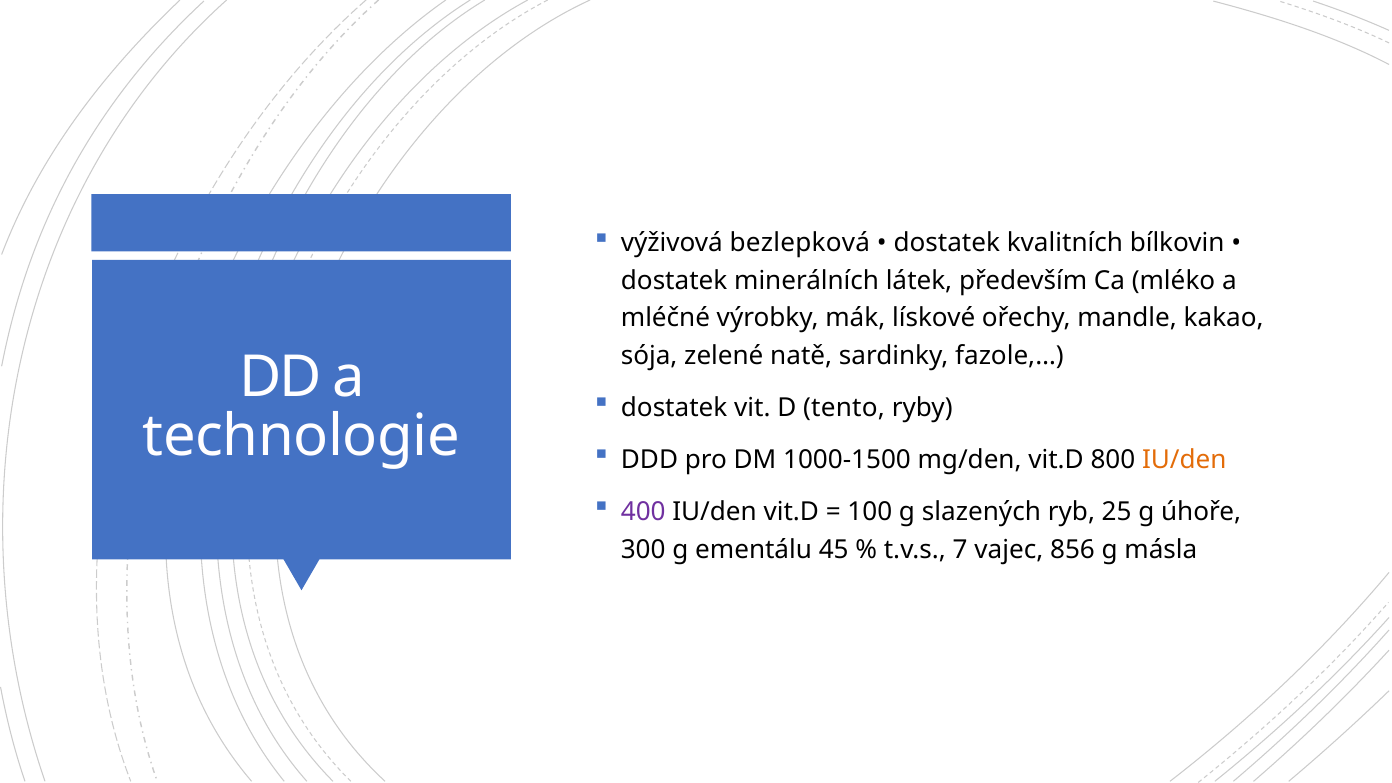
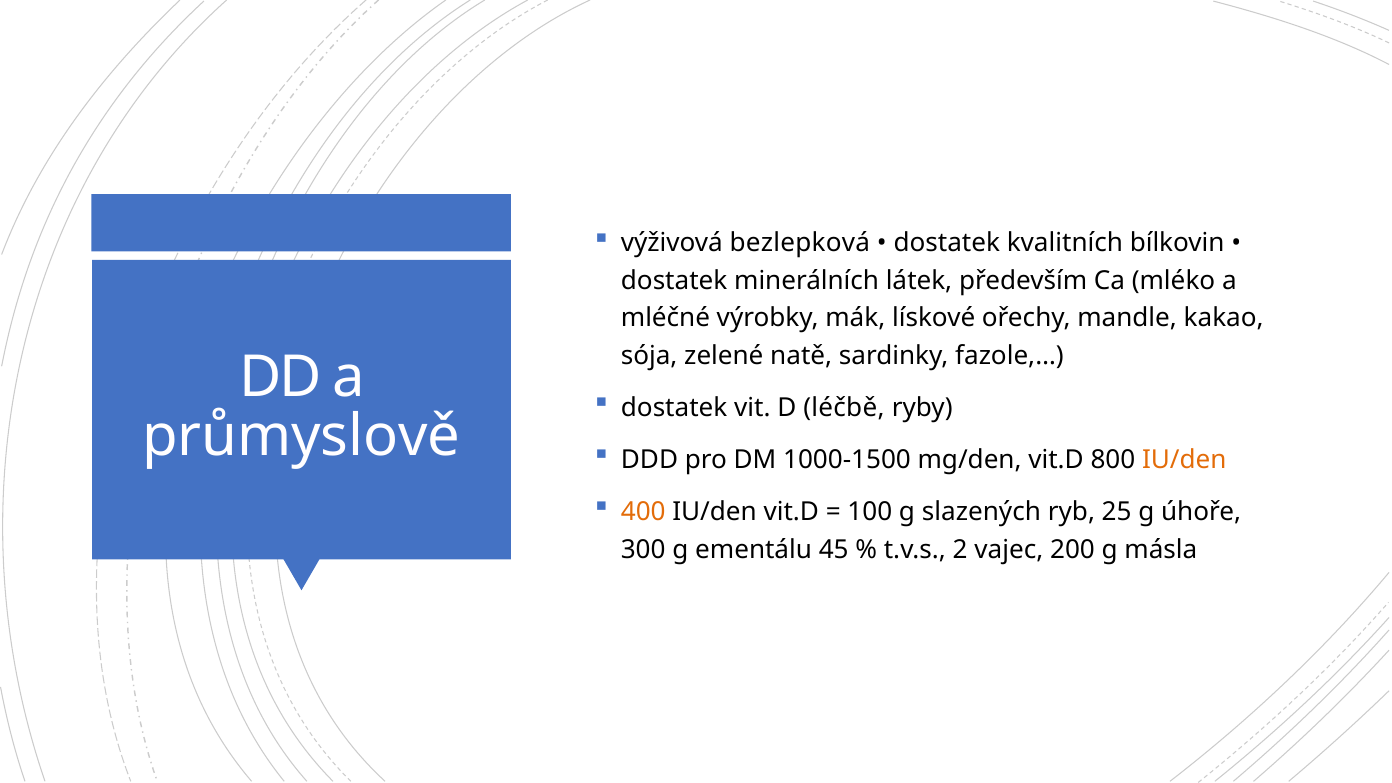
tento: tento -> léčbě
technologie: technologie -> průmyslově
400 colour: purple -> orange
7: 7 -> 2
856: 856 -> 200
